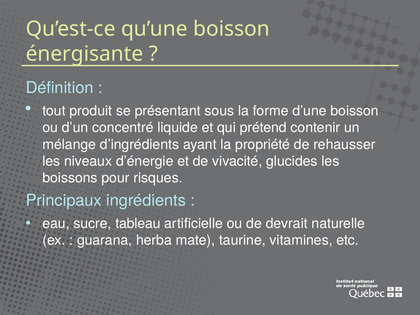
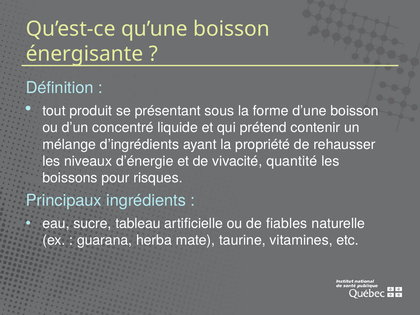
glucides: glucides -> quantité
devrait: devrait -> fiables
